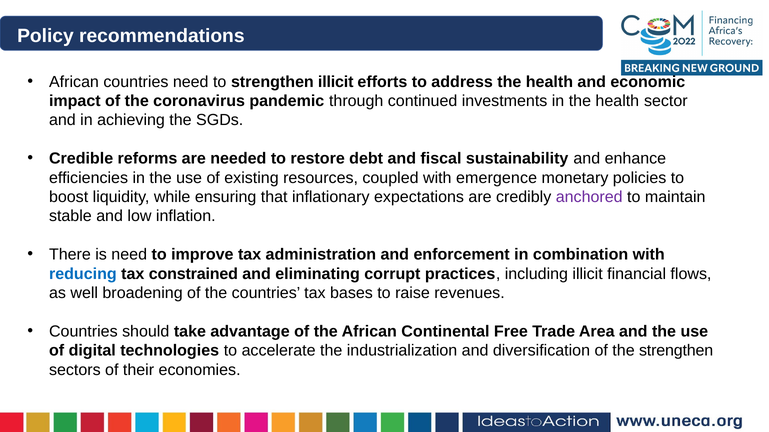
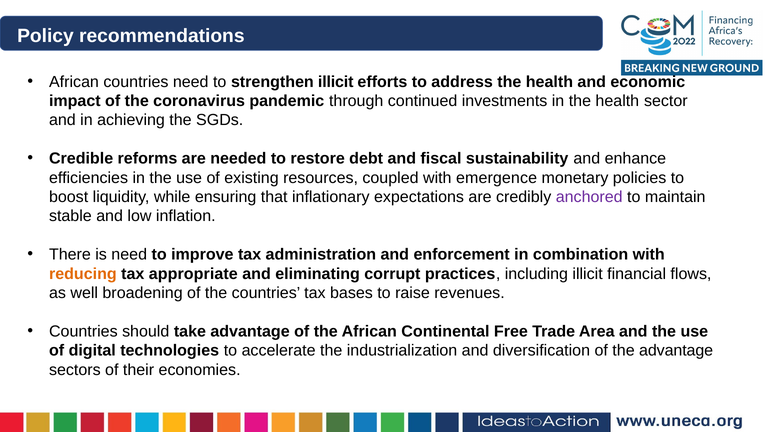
reducing colour: blue -> orange
constrained: constrained -> appropriate
the strengthen: strengthen -> advantage
